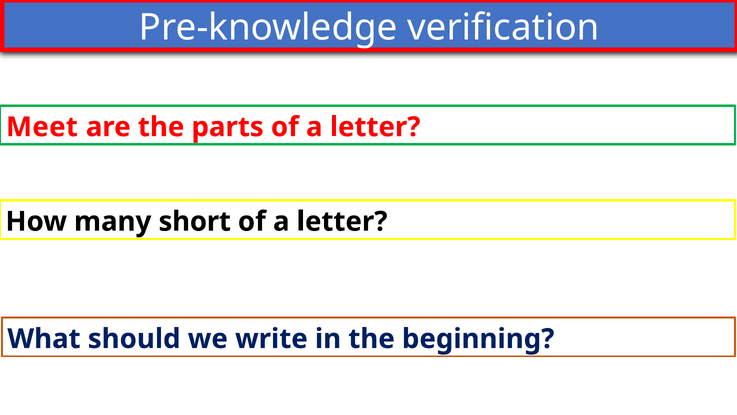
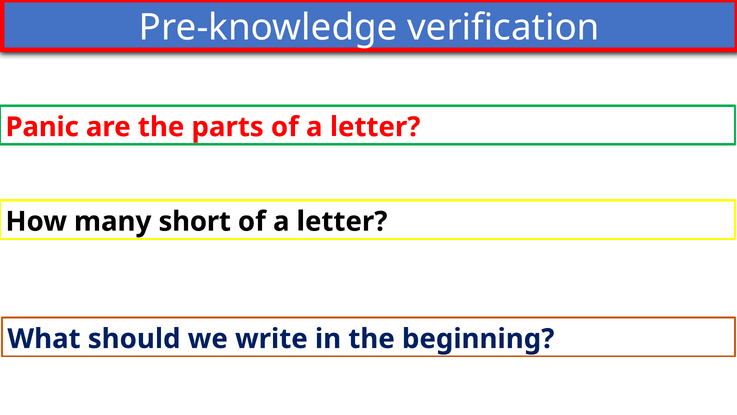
Meet: Meet -> Panic
